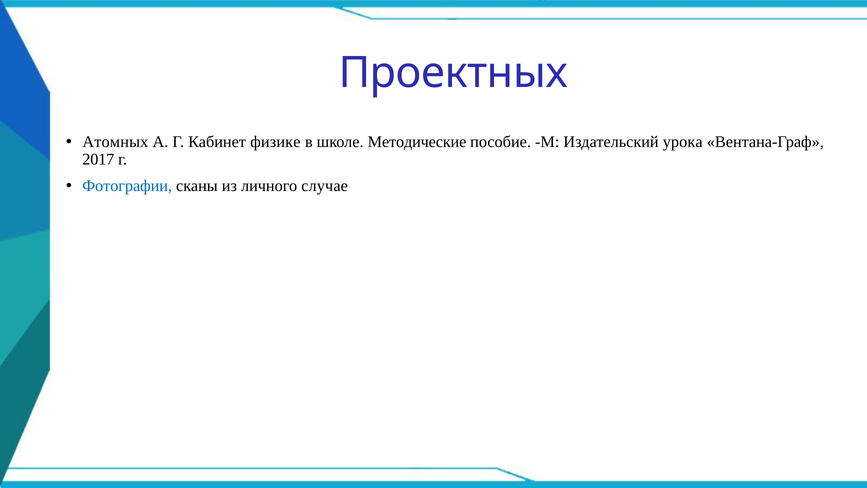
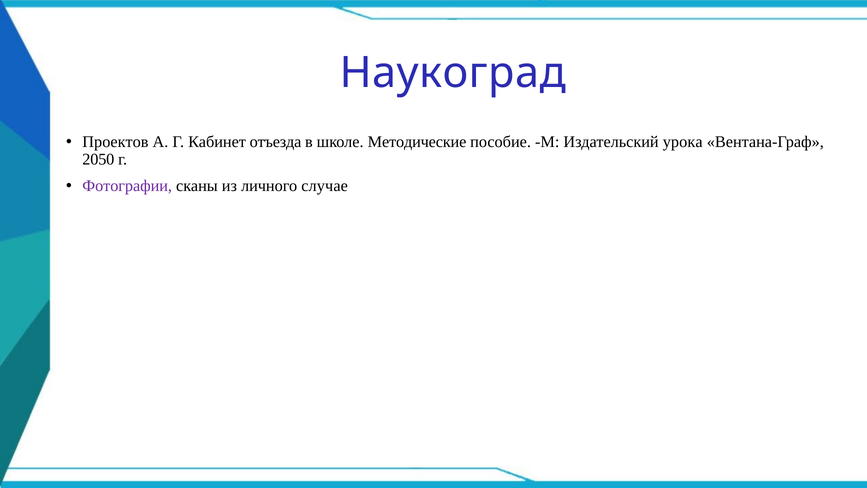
Проектных: Проектных -> Наукоград
Атомных: Атомных -> Проектов
физике: физике -> отъезда
2017: 2017 -> 2050
Фотографии colour: blue -> purple
